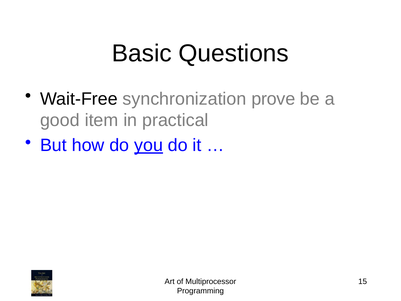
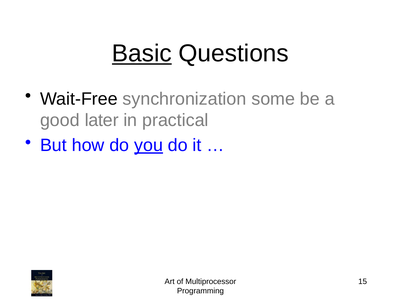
Basic underline: none -> present
prove: prove -> some
item: item -> later
